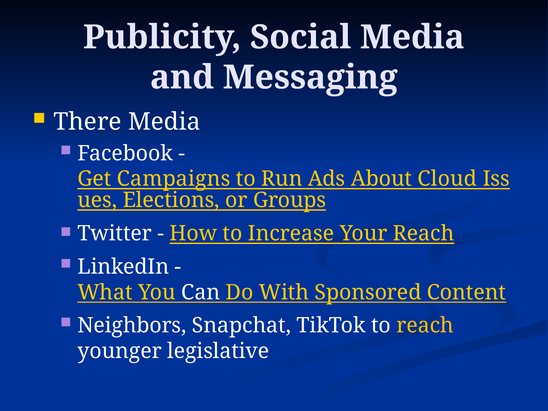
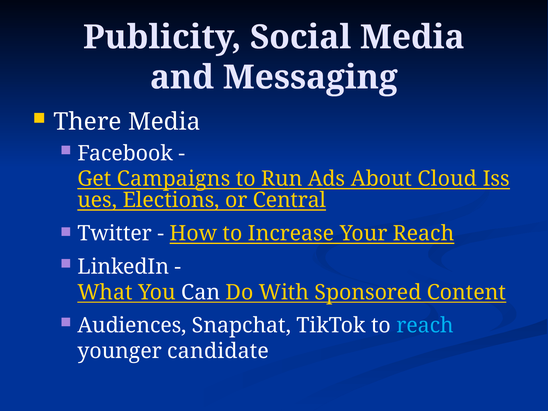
Groups: Groups -> Central
Neighbors: Neighbors -> Audiences
reach at (425, 326) colour: yellow -> light blue
legislative: legislative -> candidate
